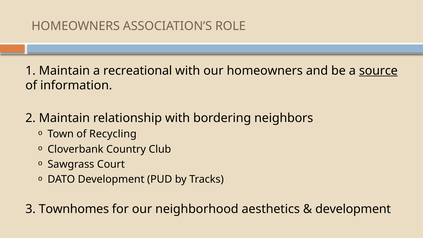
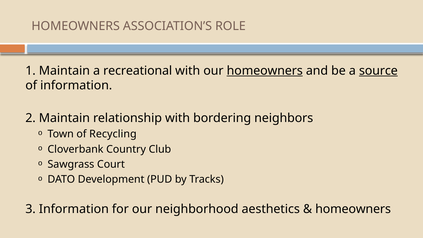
homeowners at (265, 71) underline: none -> present
3 Townhomes: Townhomes -> Information
development at (353, 209): development -> homeowners
